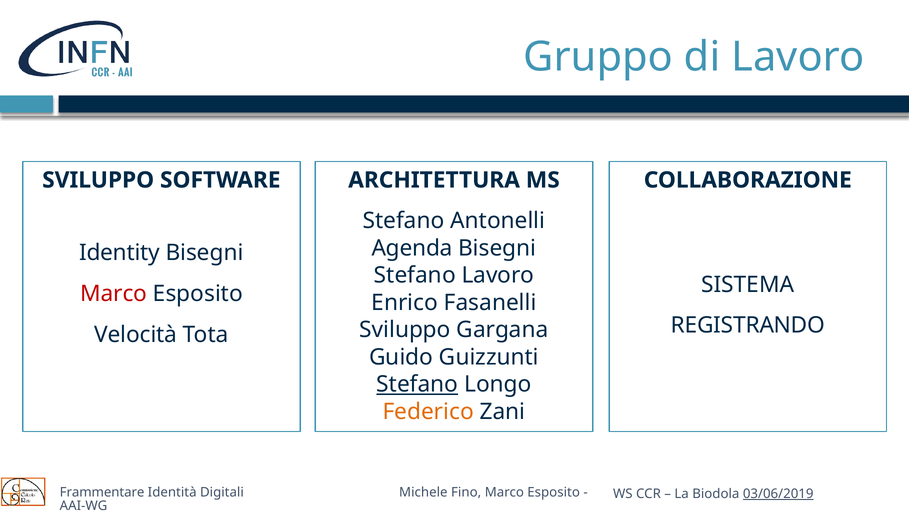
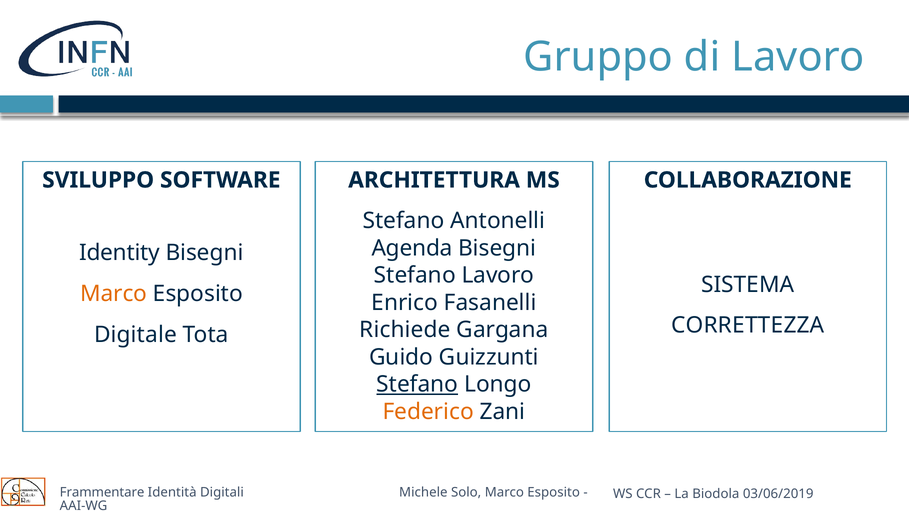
Marco at (114, 294) colour: red -> orange
REGISTRANDO: REGISTRANDO -> CORRETTEZZA
Sviluppo at (405, 330): Sviluppo -> Richiede
Velocità: Velocità -> Digitale
Fino: Fino -> Solo
03/06/2019 underline: present -> none
